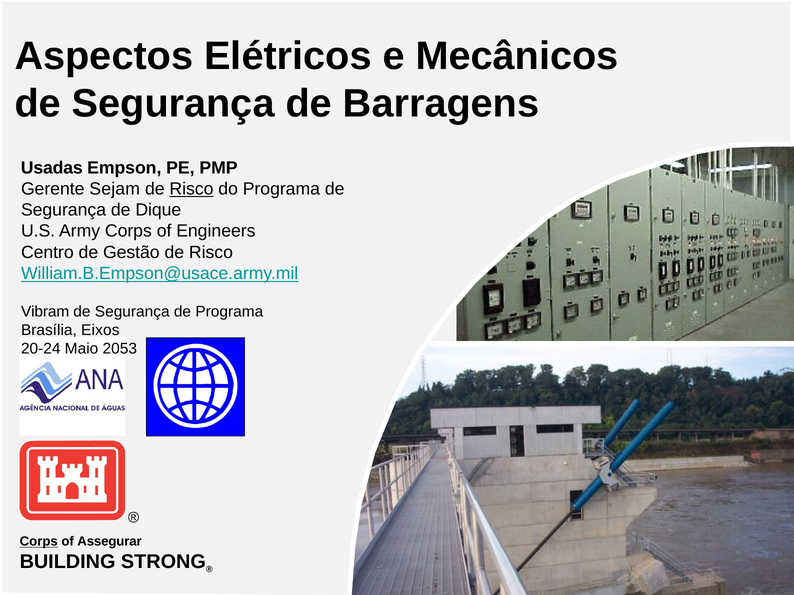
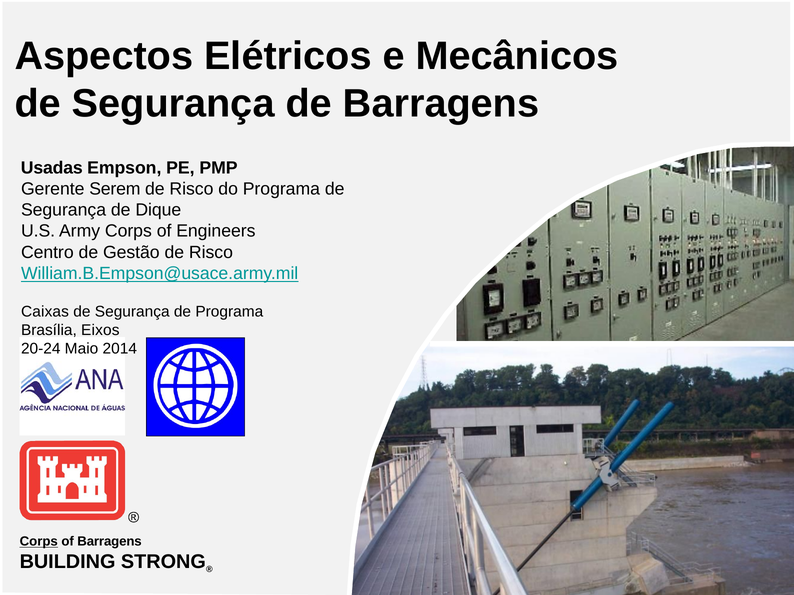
Sejam: Sejam -> Serem
Risco at (191, 189) underline: present -> none
Vibram: Vibram -> Caixas
2053: 2053 -> 2014
of Assegurar: Assegurar -> Barragens
